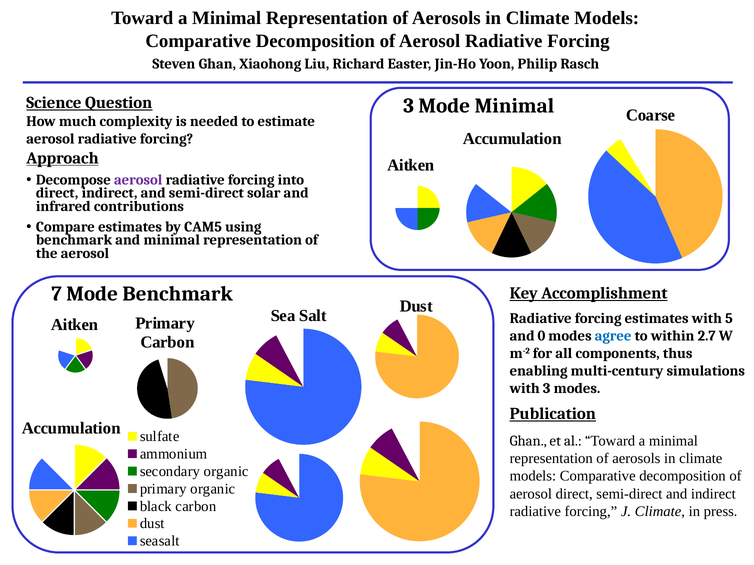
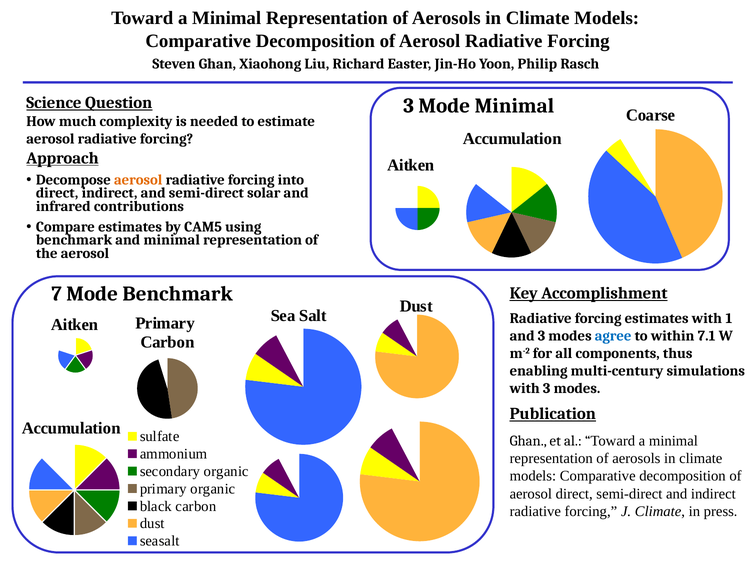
aerosol at (138, 180) colour: purple -> orange
5: 5 -> 1
and 0: 0 -> 3
2.7: 2.7 -> 7.1
